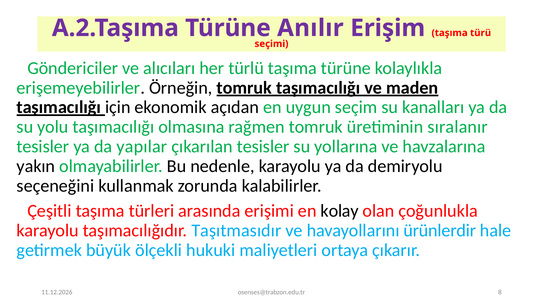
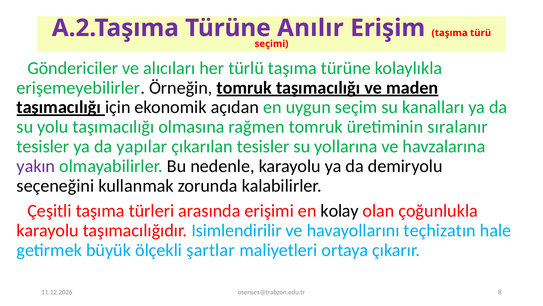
yakın colour: black -> purple
Taşıtmasıdır: Taşıtmasıdır -> Isimlendirilir
ürünlerdir: ürünlerdir -> teçhizatın
hukuki: hukuki -> şartlar
